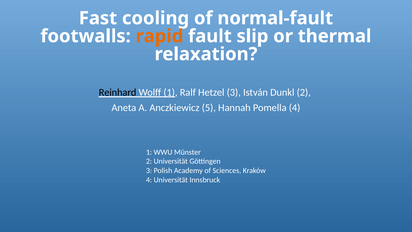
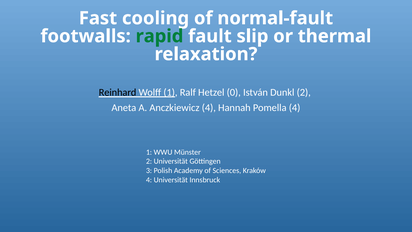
rapid colour: orange -> green
Hetzel 3: 3 -> 0
Anczkiewicz 5: 5 -> 4
